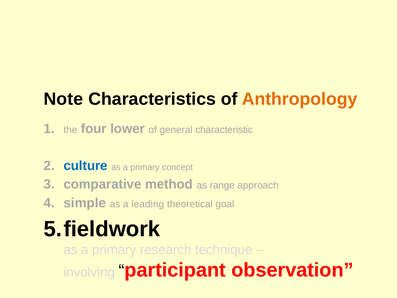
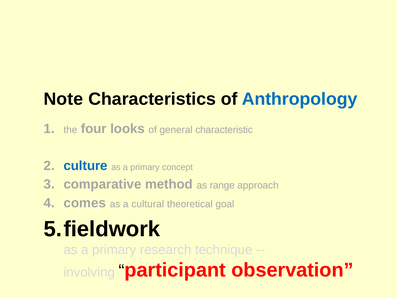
Anthropology colour: orange -> blue
lower: lower -> looks
simple: simple -> comes
leading: leading -> cultural
